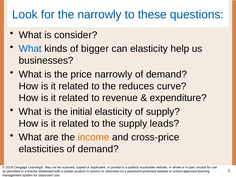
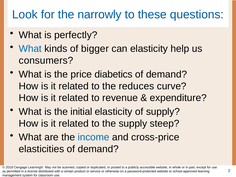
consider: consider -> perfectly
businesses: businesses -> consumers
price narrowly: narrowly -> diabetics
leads: leads -> steep
income colour: orange -> blue
